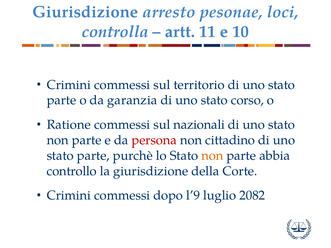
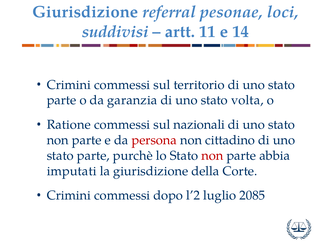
arresto: arresto -> referral
controlla: controlla -> suddivisi
10: 10 -> 14
corso: corso -> volta
non at (212, 156) colour: orange -> red
controllo: controllo -> imputati
l’9: l’9 -> l’2
2082: 2082 -> 2085
